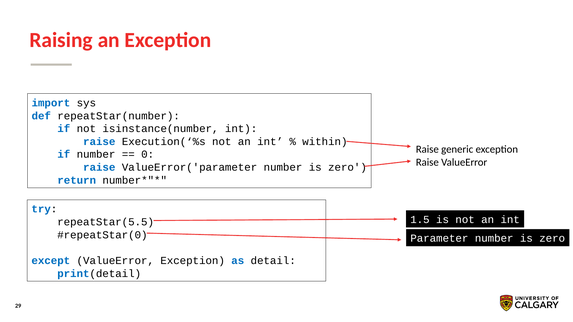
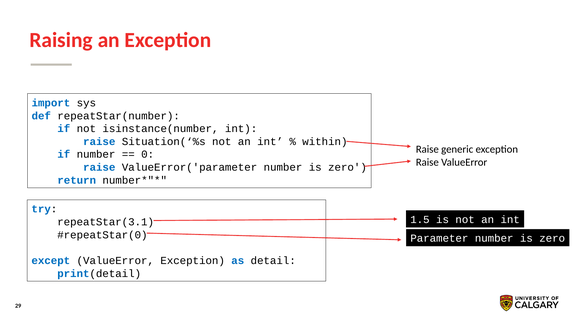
Execution(‘%s: Execution(‘%s -> Situation(‘%s
repeatStar(5.5: repeatStar(5.5 -> repeatStar(3.1
